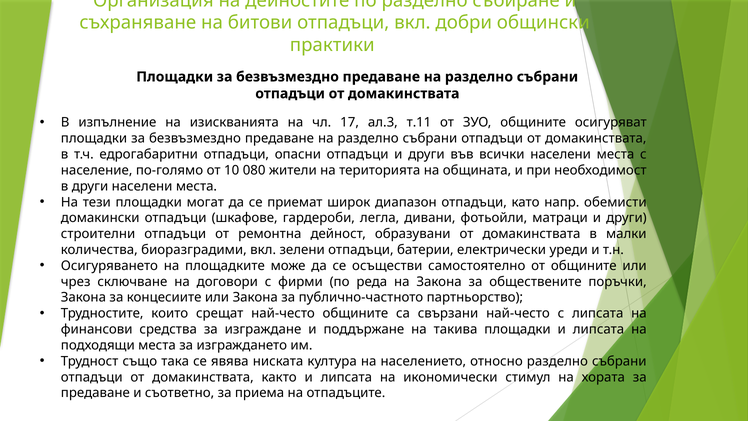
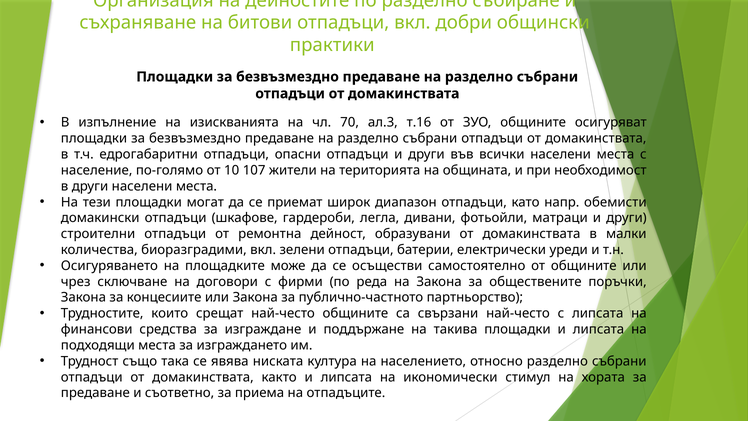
17: 17 -> 70
т.11: т.11 -> т.16
080: 080 -> 107
